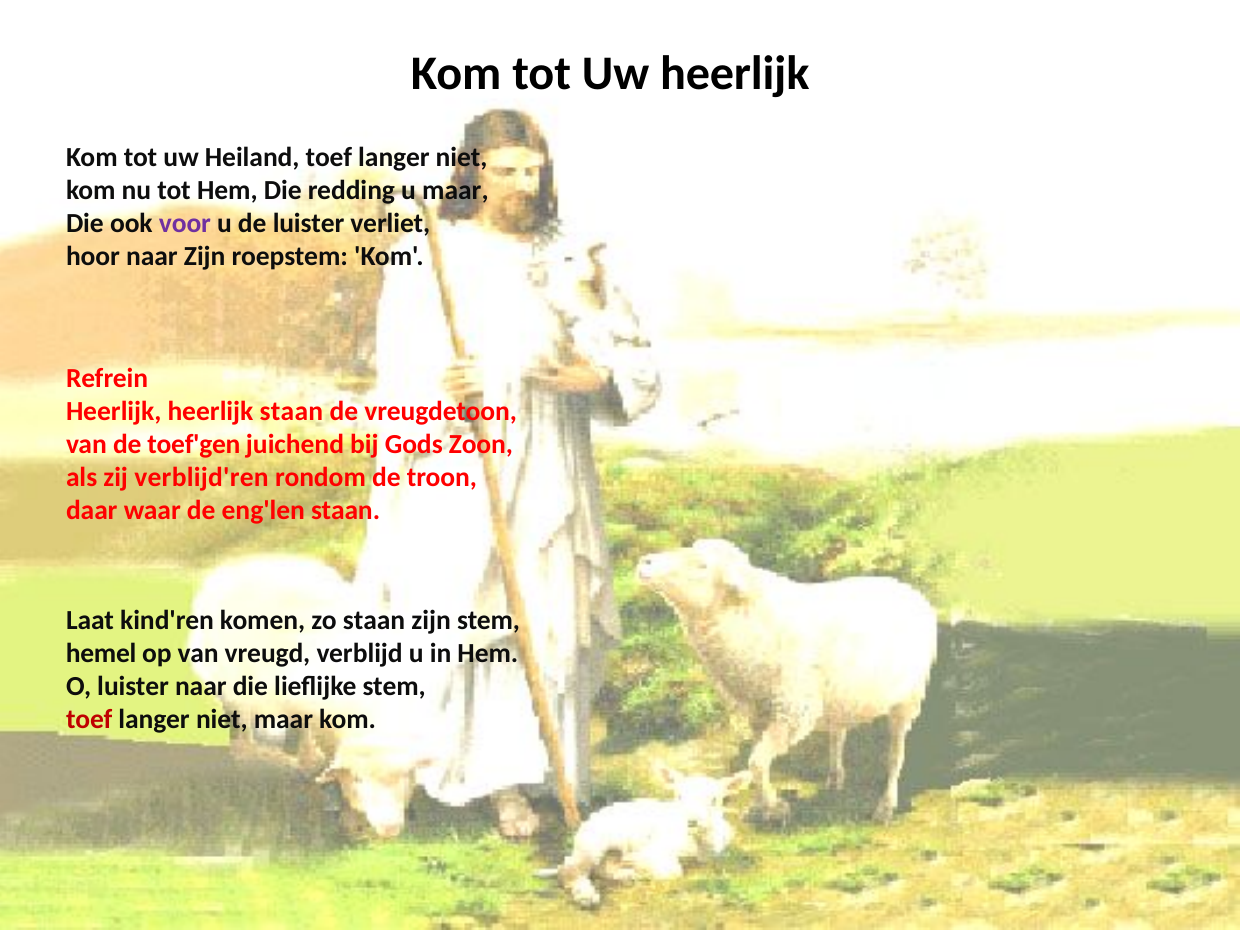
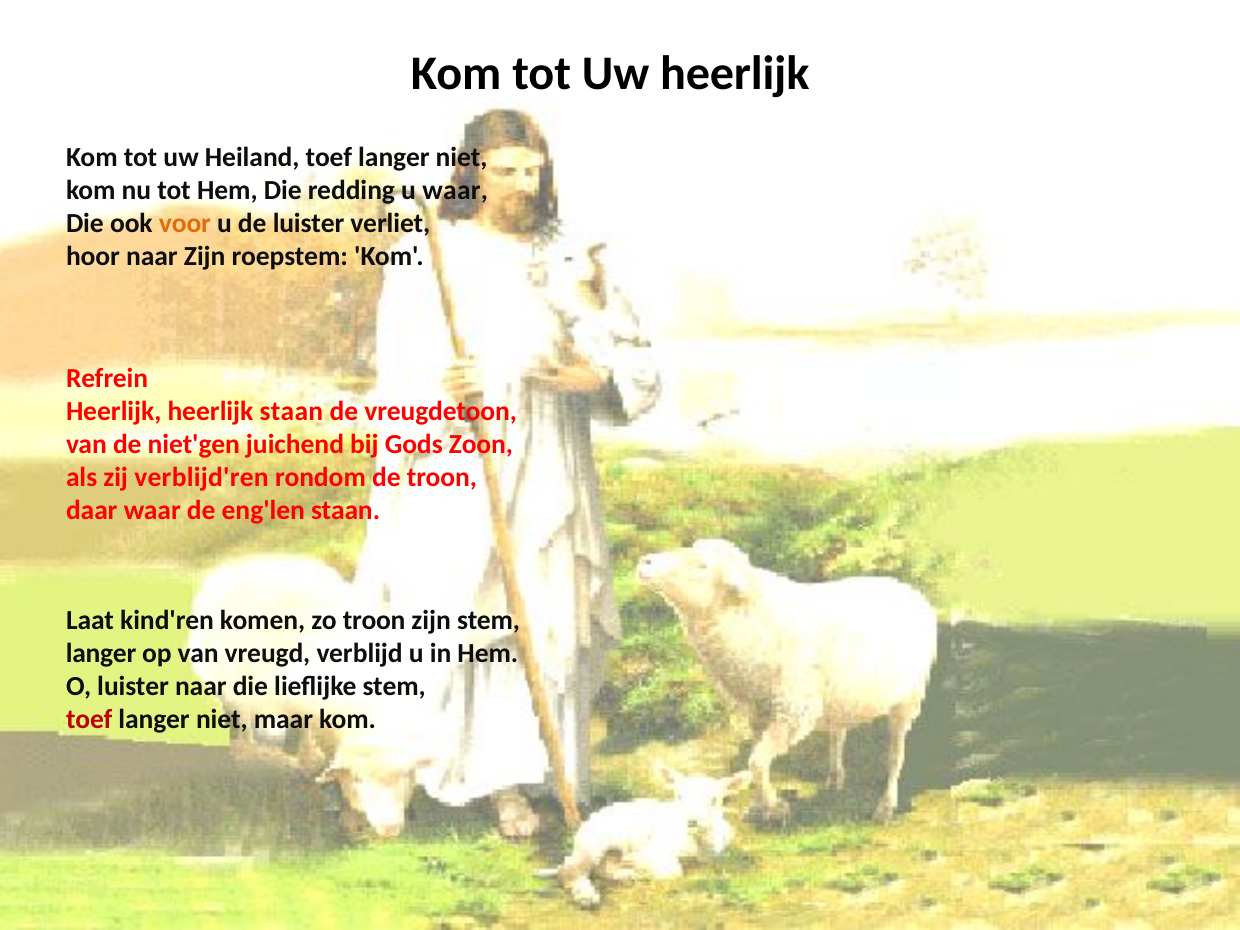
u maar: maar -> waar
voor colour: purple -> orange
toef'gen: toef'gen -> niet'gen
zo staan: staan -> troon
hemel at (101, 653): hemel -> langer
